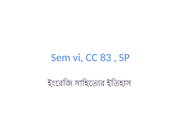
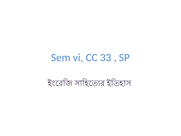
83: 83 -> 33
